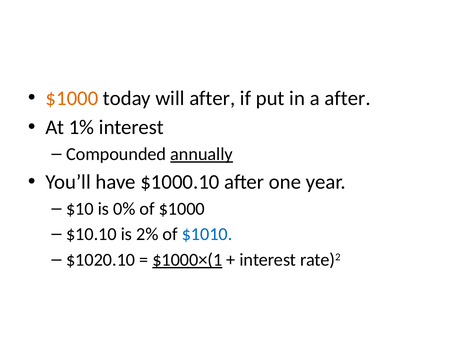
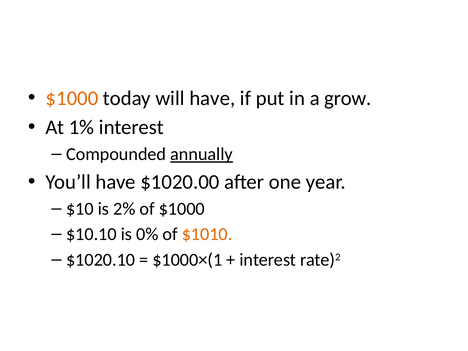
will after: after -> have
a after: after -> grow
$1000.10: $1000.10 -> $1020.00
0%: 0% -> 2%
2%: 2% -> 0%
$1010 colour: blue -> orange
$1000×(1 underline: present -> none
